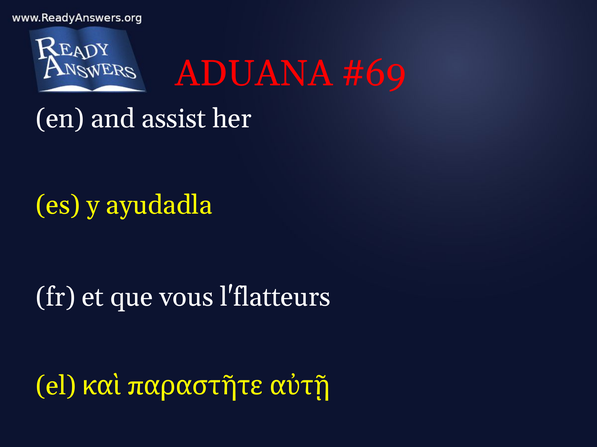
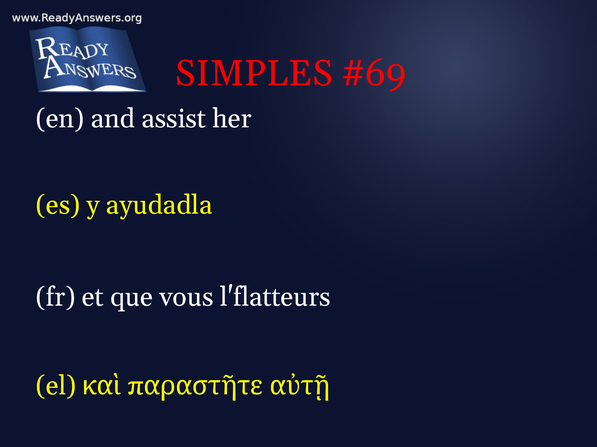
ADUANA: ADUANA -> SIMPLES
